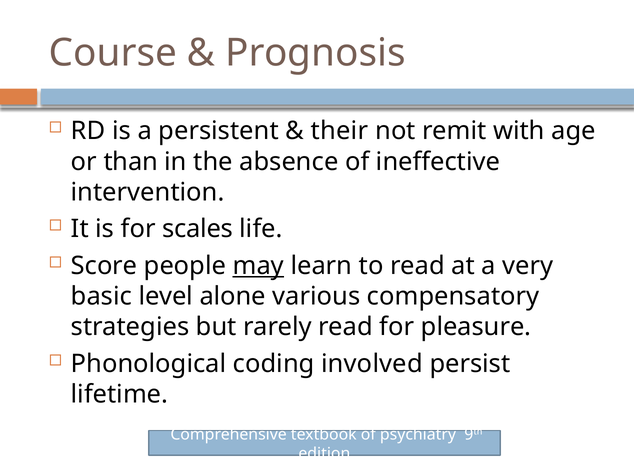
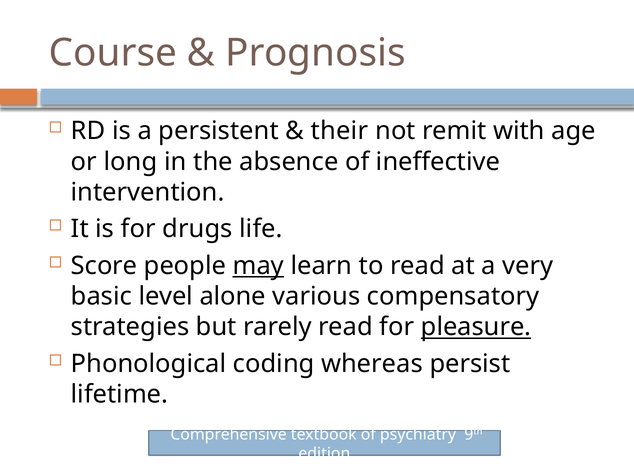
than: than -> long
scales: scales -> drugs
pleasure underline: none -> present
involved: involved -> whereas
